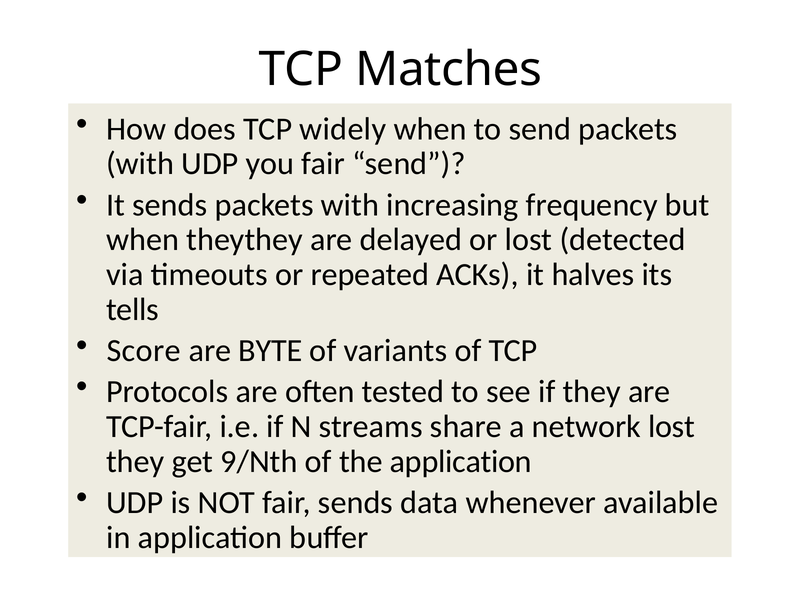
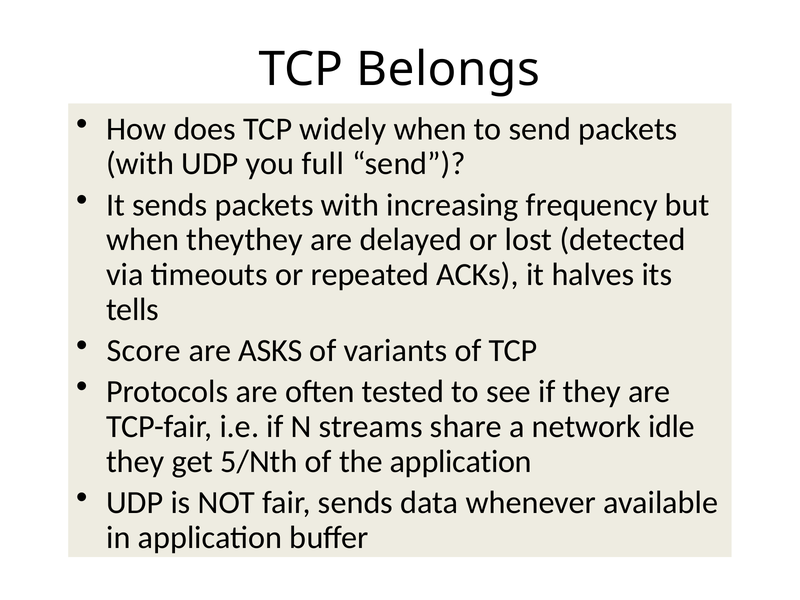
Matches: Matches -> Belongs
you fair: fair -> full
BYTE: BYTE -> ASKS
network lost: lost -> idle
9/Nth: 9/Nth -> 5/Nth
